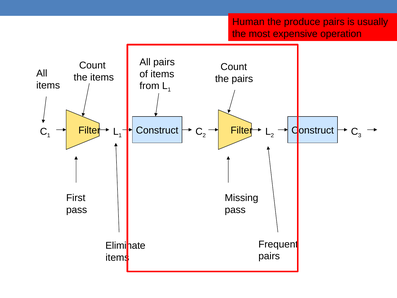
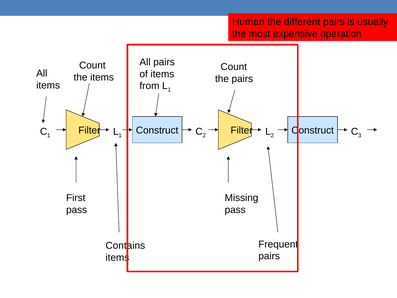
produce: produce -> different
Eliminate: Eliminate -> Contains
